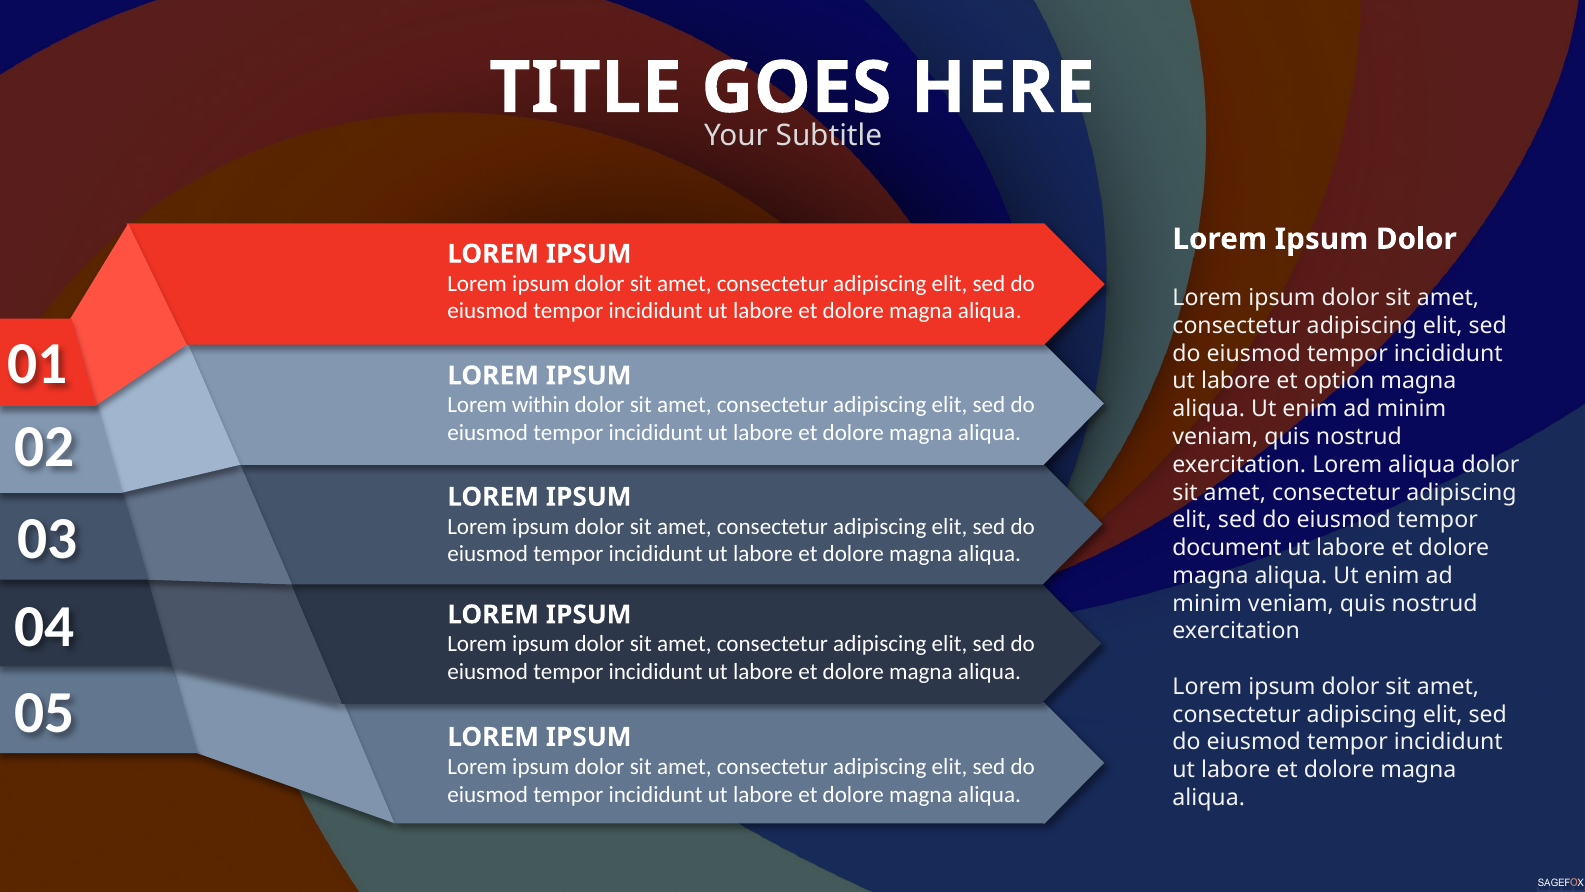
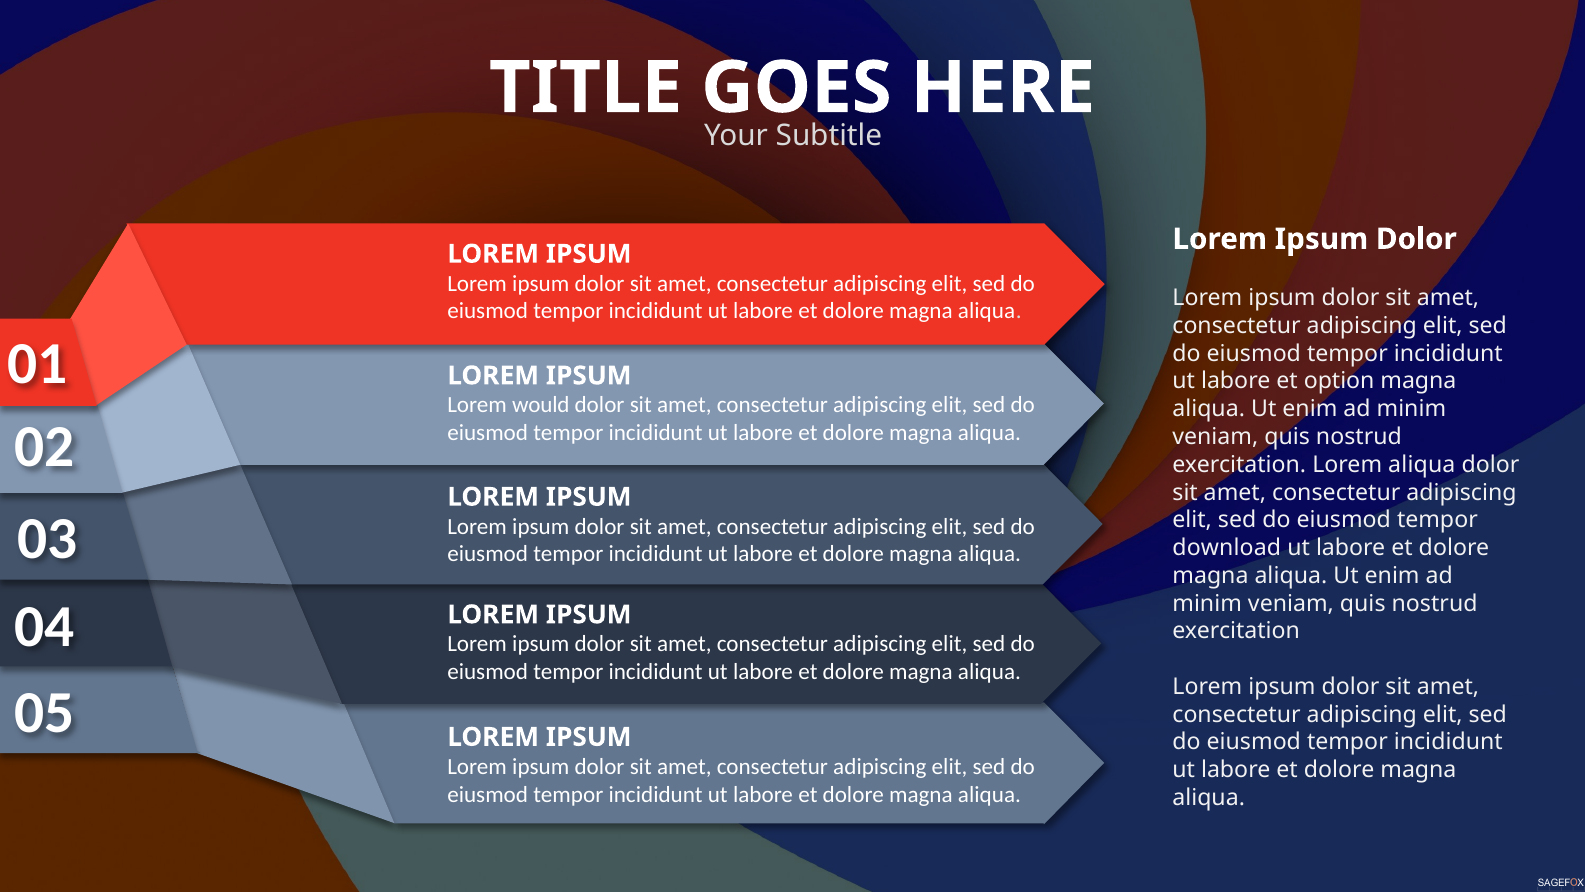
within: within -> would
document: document -> download
